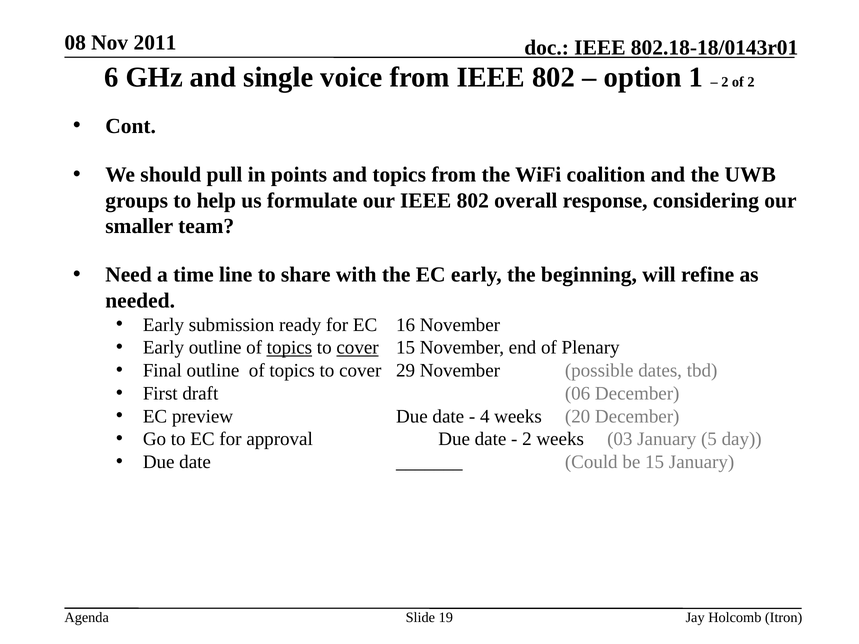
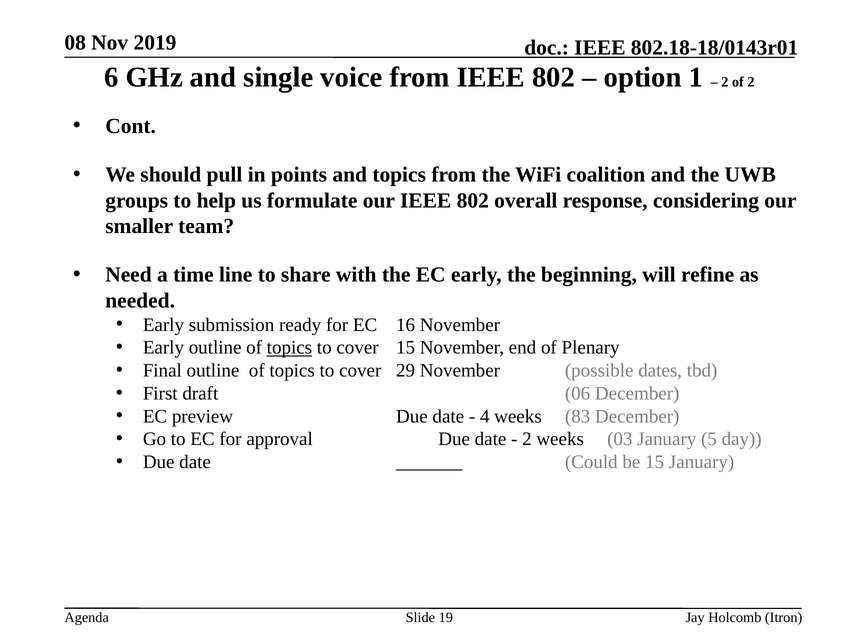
2011: 2011 -> 2019
cover at (358, 348) underline: present -> none
20: 20 -> 83
